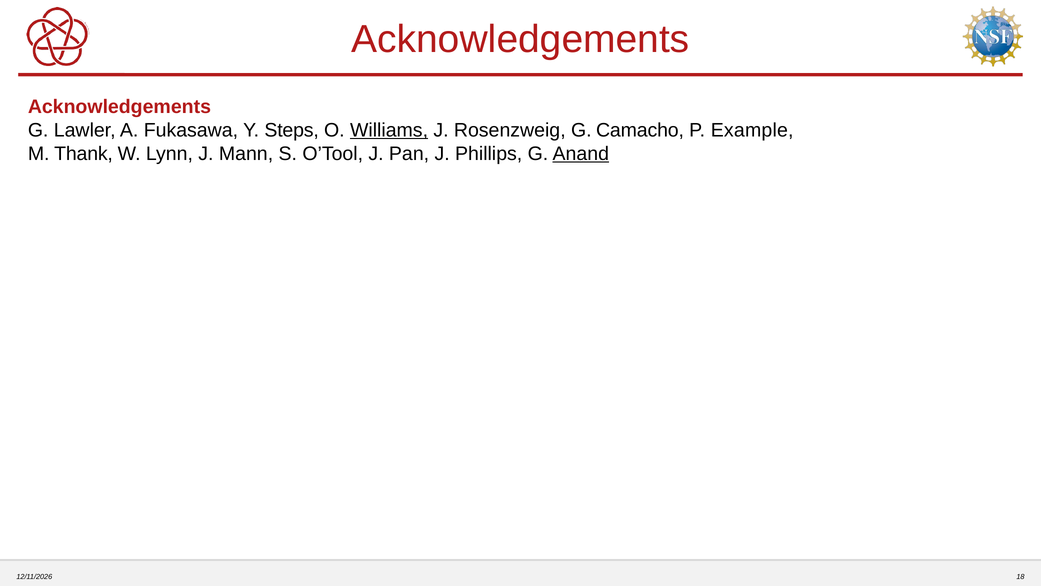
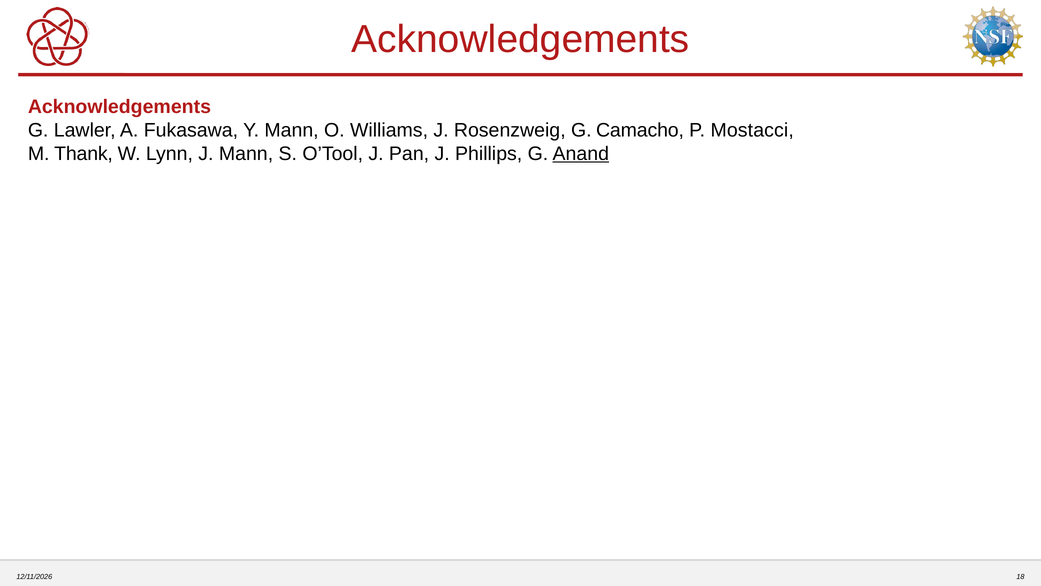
Y Steps: Steps -> Mann
Williams underline: present -> none
Example: Example -> Mostacci
